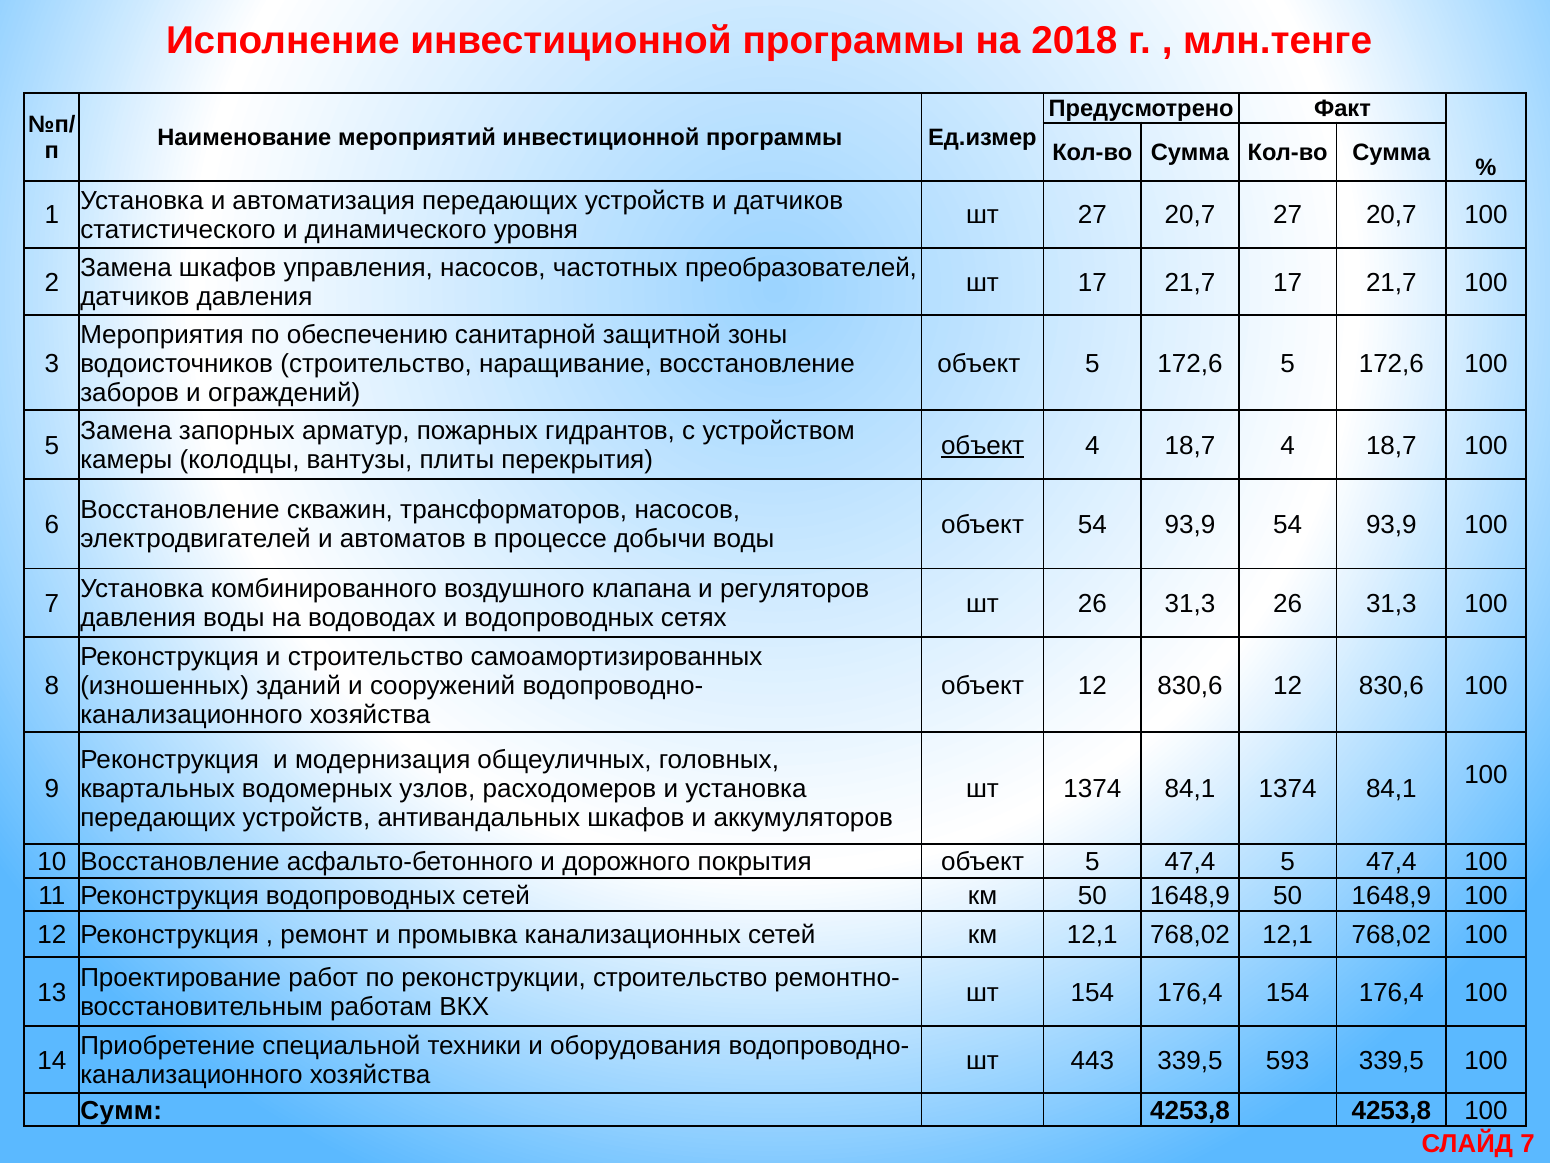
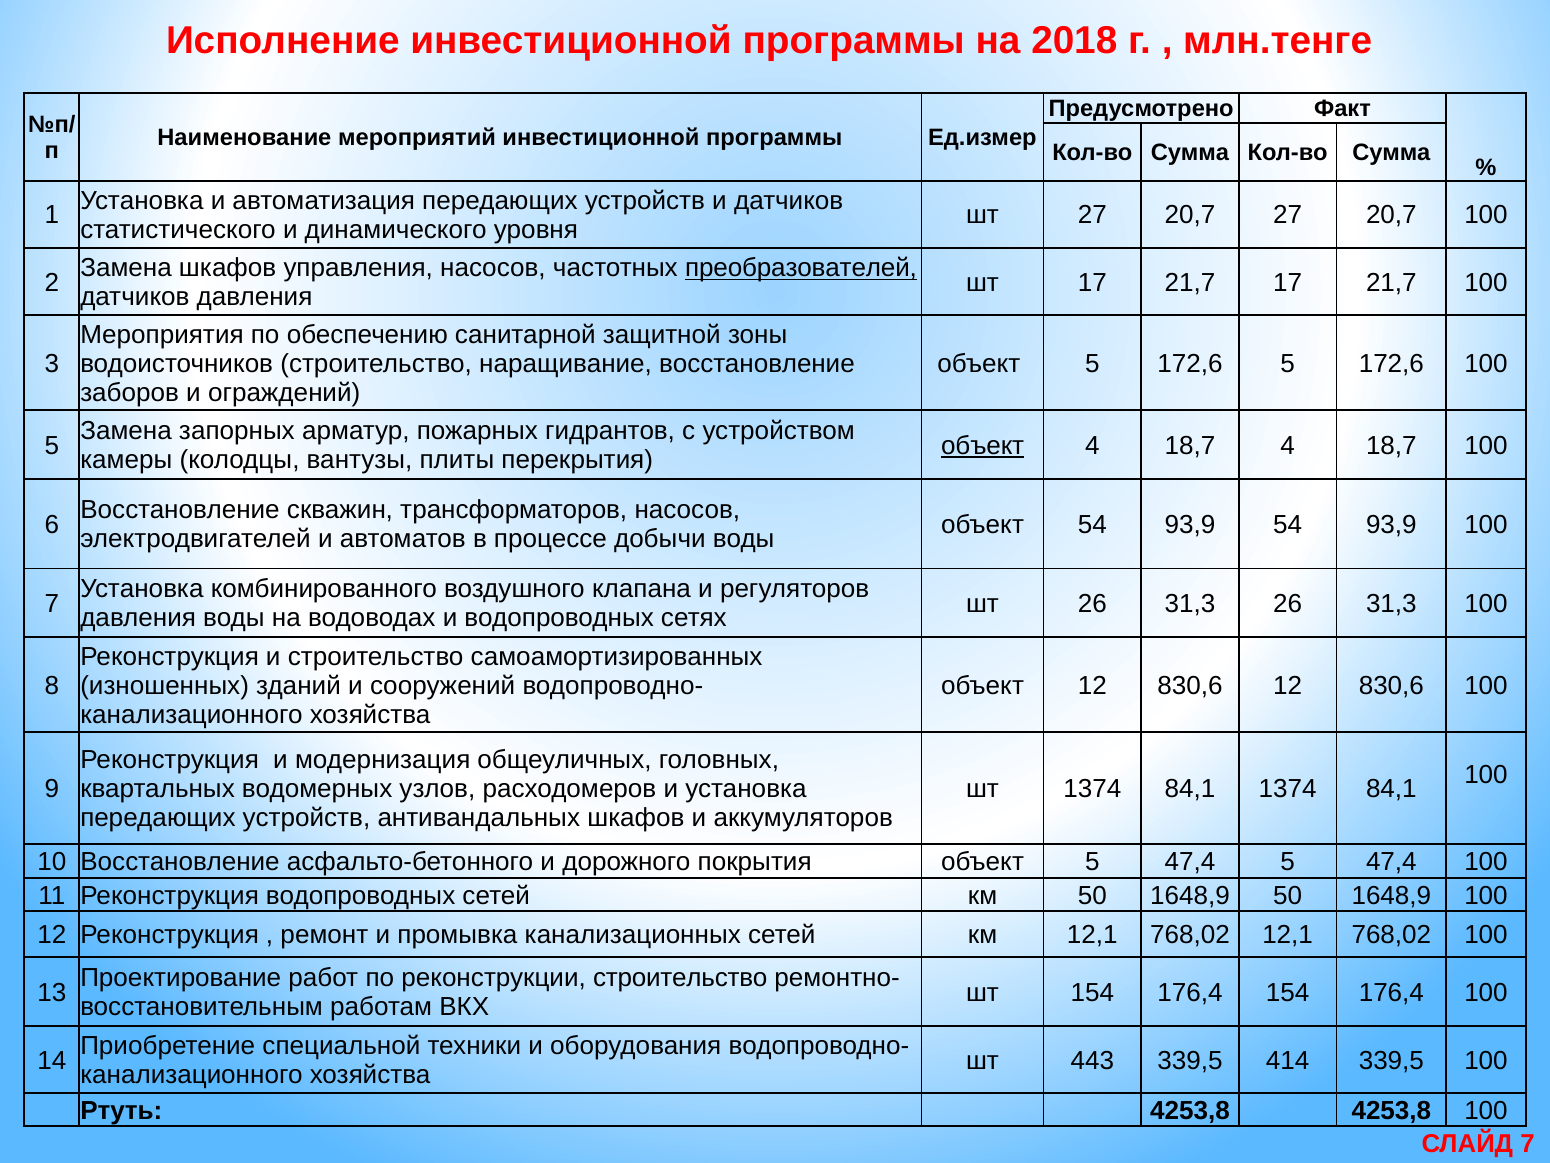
преобразователей underline: none -> present
593: 593 -> 414
Сумм: Сумм -> Ртуть
